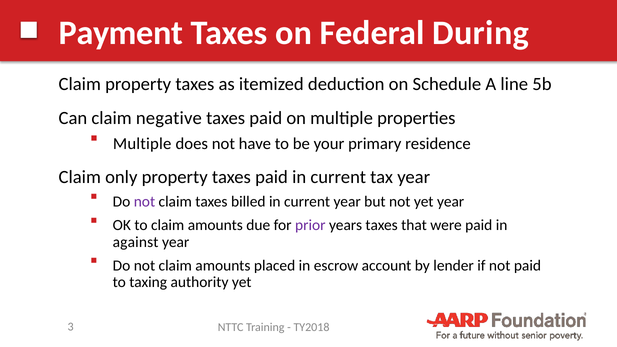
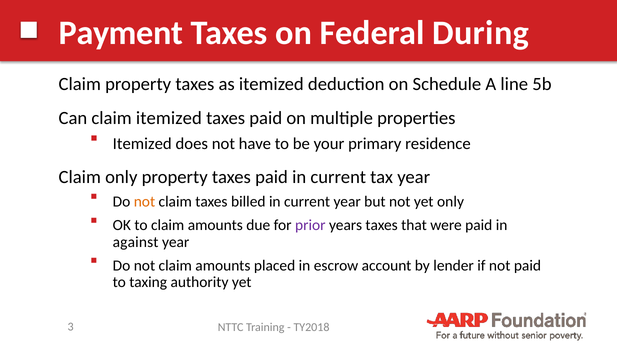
claim negative: negative -> itemized
Multiple at (142, 144): Multiple -> Itemized
not at (144, 202) colour: purple -> orange
yet year: year -> only
